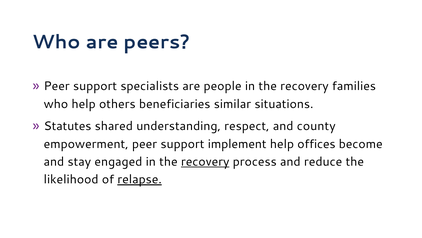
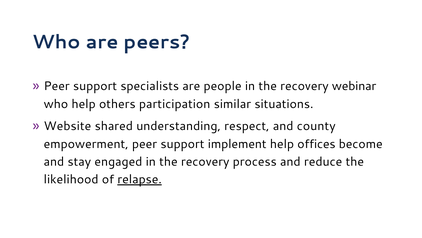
families: families -> webinar
beneficiaries: beneficiaries -> participation
Statutes: Statutes -> Website
recovery at (205, 161) underline: present -> none
